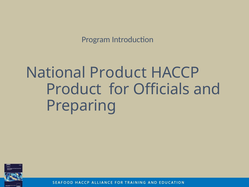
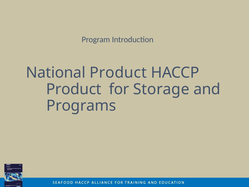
Officials: Officials -> Storage
Preparing: Preparing -> Programs
